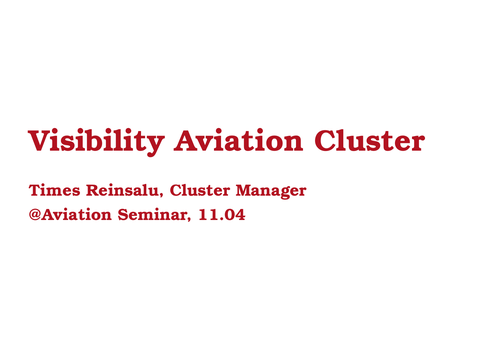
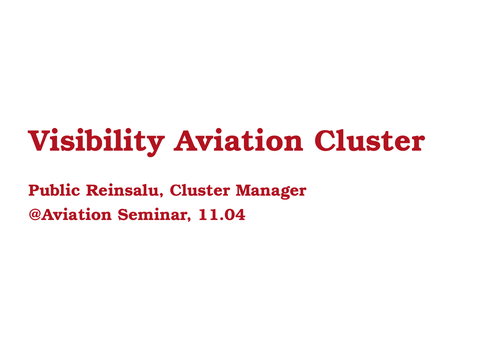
Times: Times -> Public
